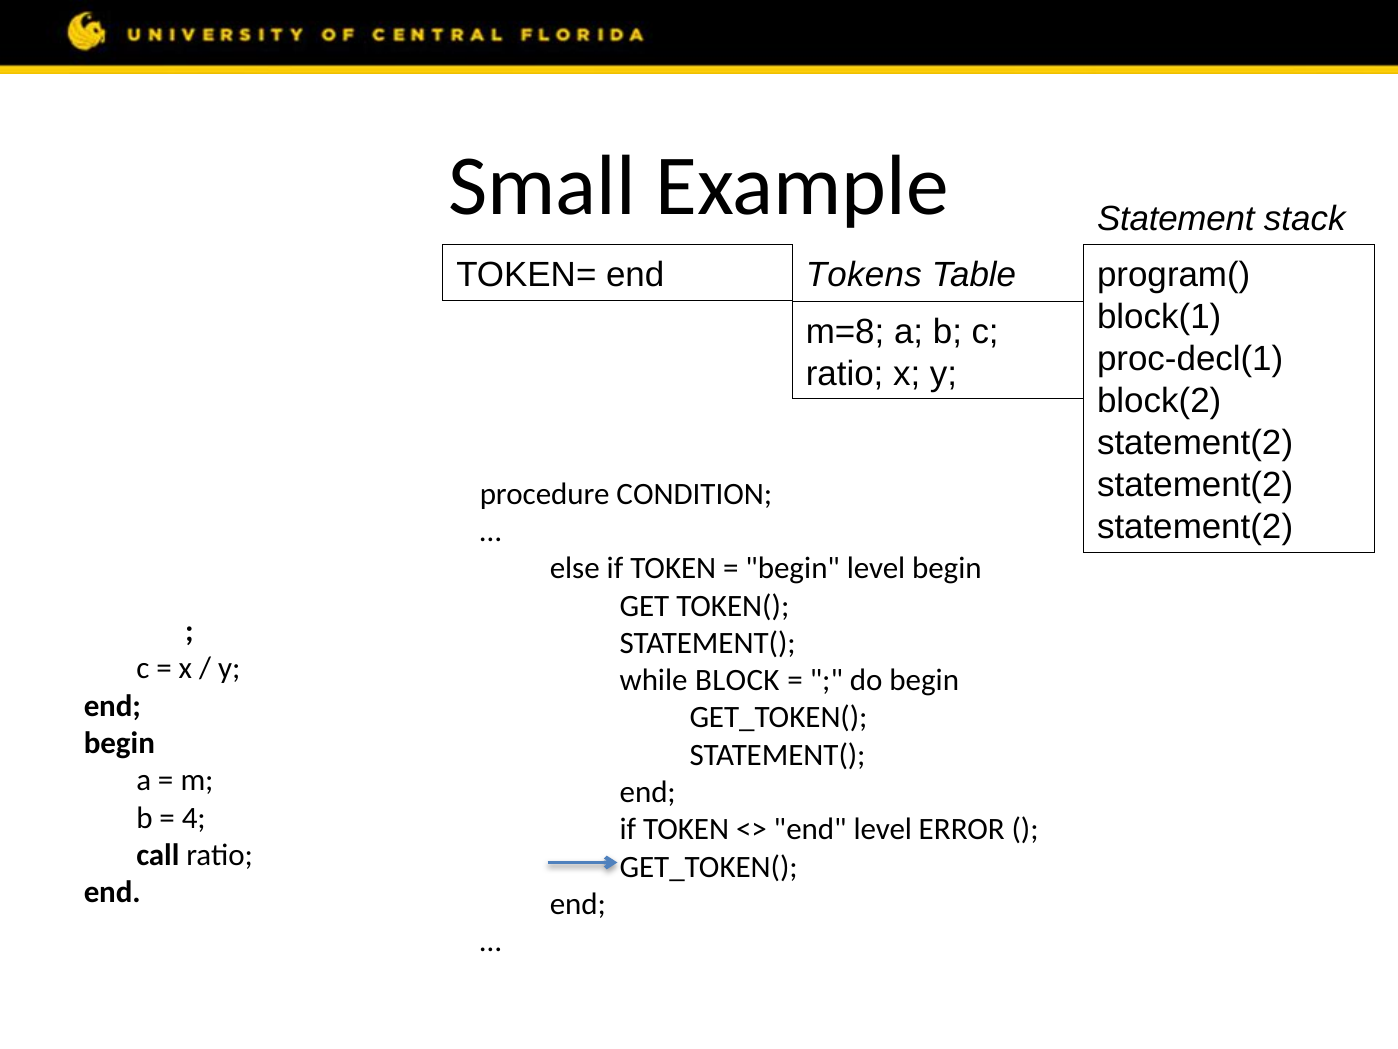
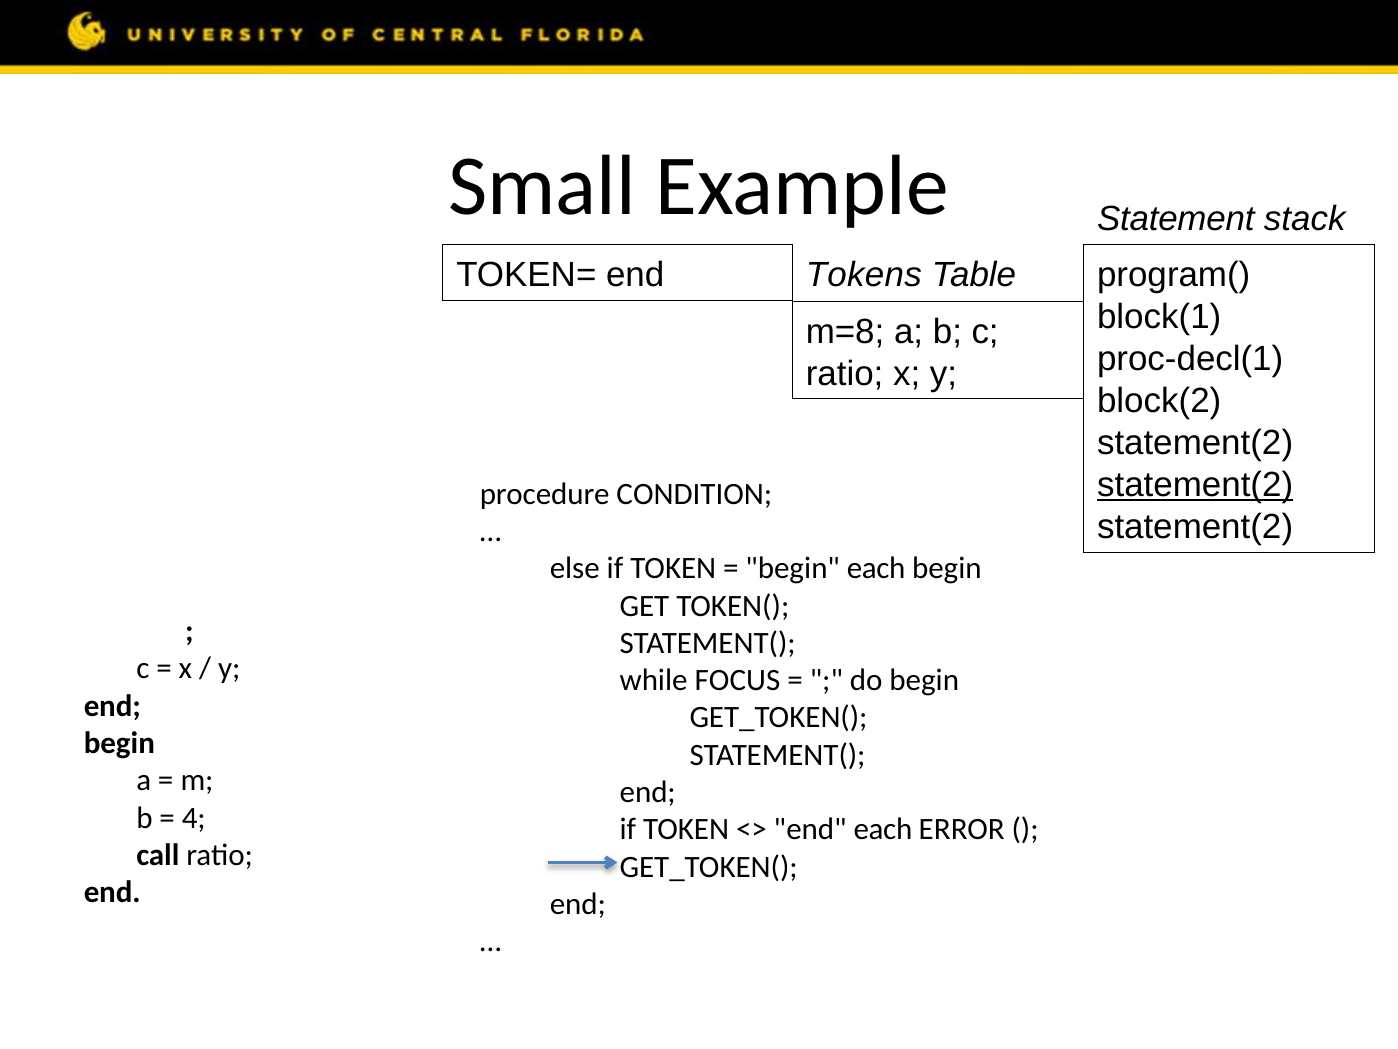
statement(2 at (1195, 485) underline: none -> present
begin level: level -> each
BLOCK: BLOCK -> FOCUS
end level: level -> each
